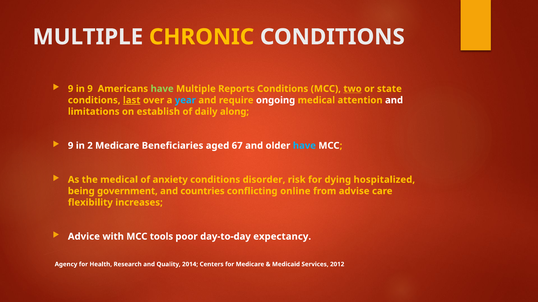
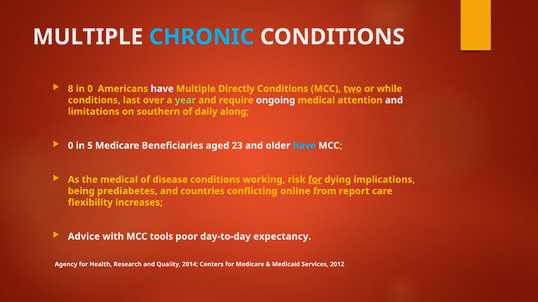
CHRONIC colour: yellow -> light blue
9 at (71, 89): 9 -> 8
in 9: 9 -> 0
have at (162, 89) colour: light green -> white
Reports: Reports -> Directly
state: state -> while
last underline: present -> none
year colour: light blue -> light green
establish: establish -> southern
9 at (71, 146): 9 -> 0
2: 2 -> 5
67: 67 -> 23
anxiety: anxiety -> disease
disorder: disorder -> working
for at (315, 180) underline: none -> present
hospitalized: hospitalized -> implications
government: government -> prediabetes
advise: advise -> report
